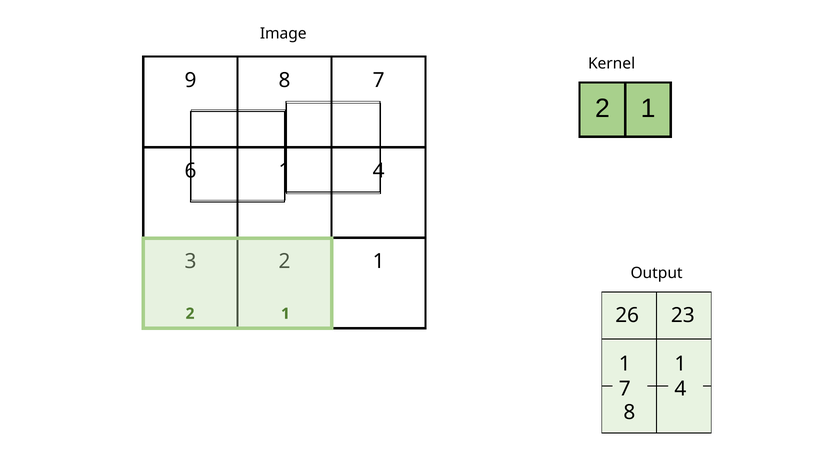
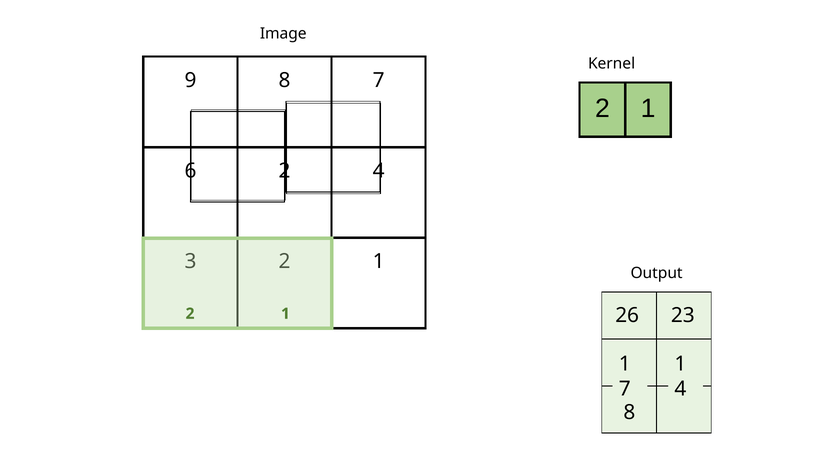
6 1: 1 -> 2
